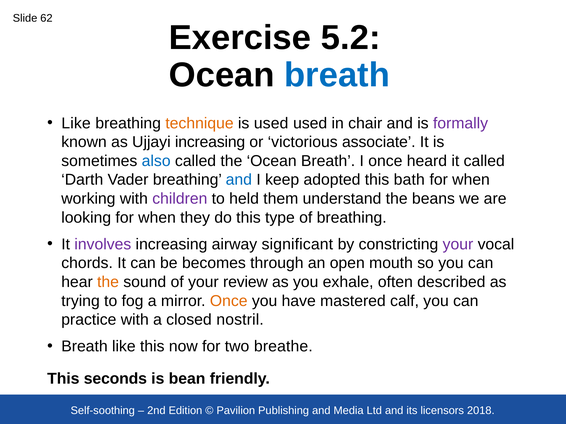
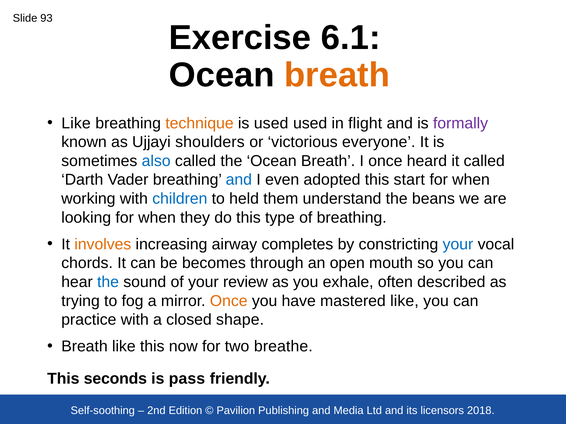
62: 62 -> 93
5.2: 5.2 -> 6.1
breath at (337, 75) colour: blue -> orange
chair: chair -> flight
Ujjayi increasing: increasing -> shoulders
associate: associate -> everyone
keep: keep -> even
bath: bath -> start
children colour: purple -> blue
involves colour: purple -> orange
significant: significant -> completes
your at (458, 245) colour: purple -> blue
the at (108, 282) colour: orange -> blue
mastered calf: calf -> like
nostril: nostril -> shape
bean: bean -> pass
